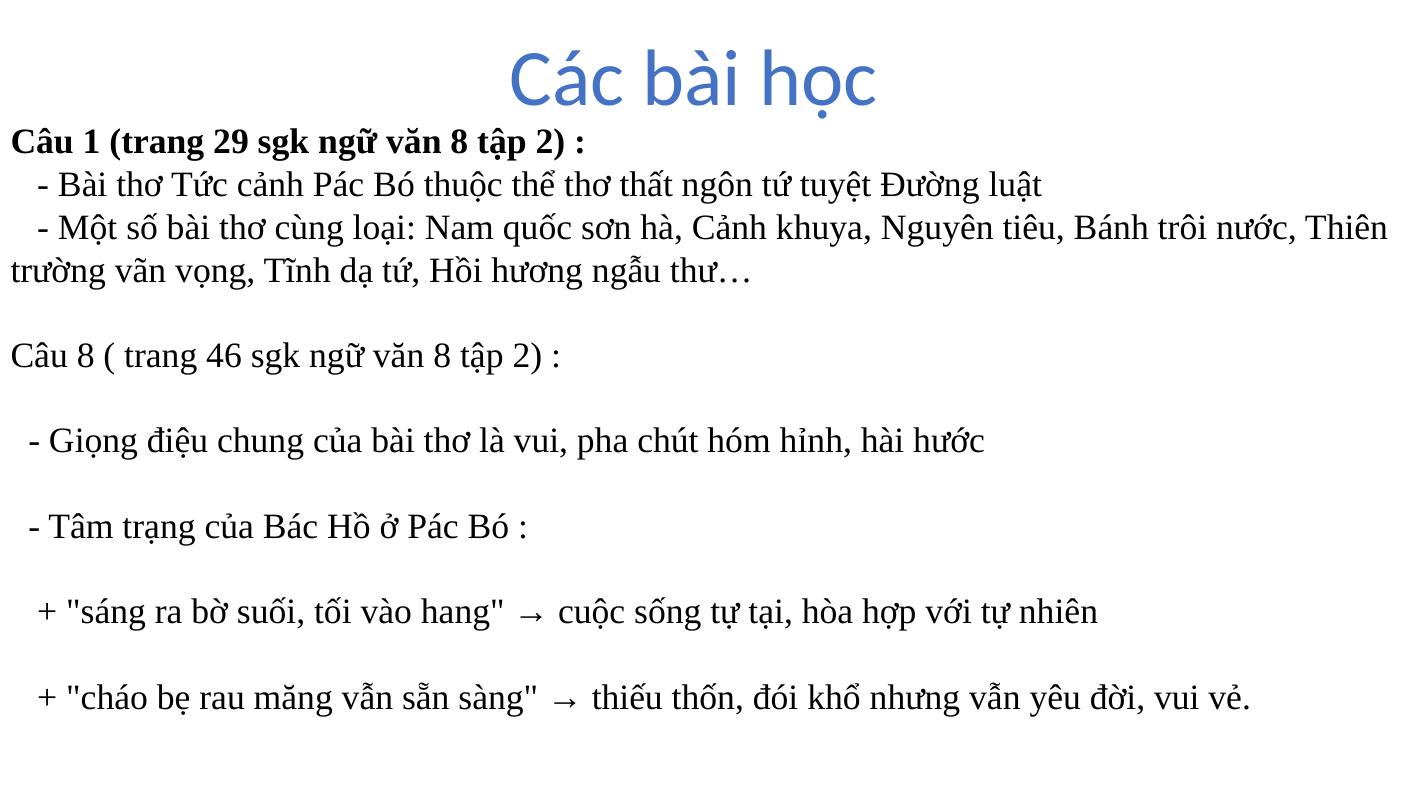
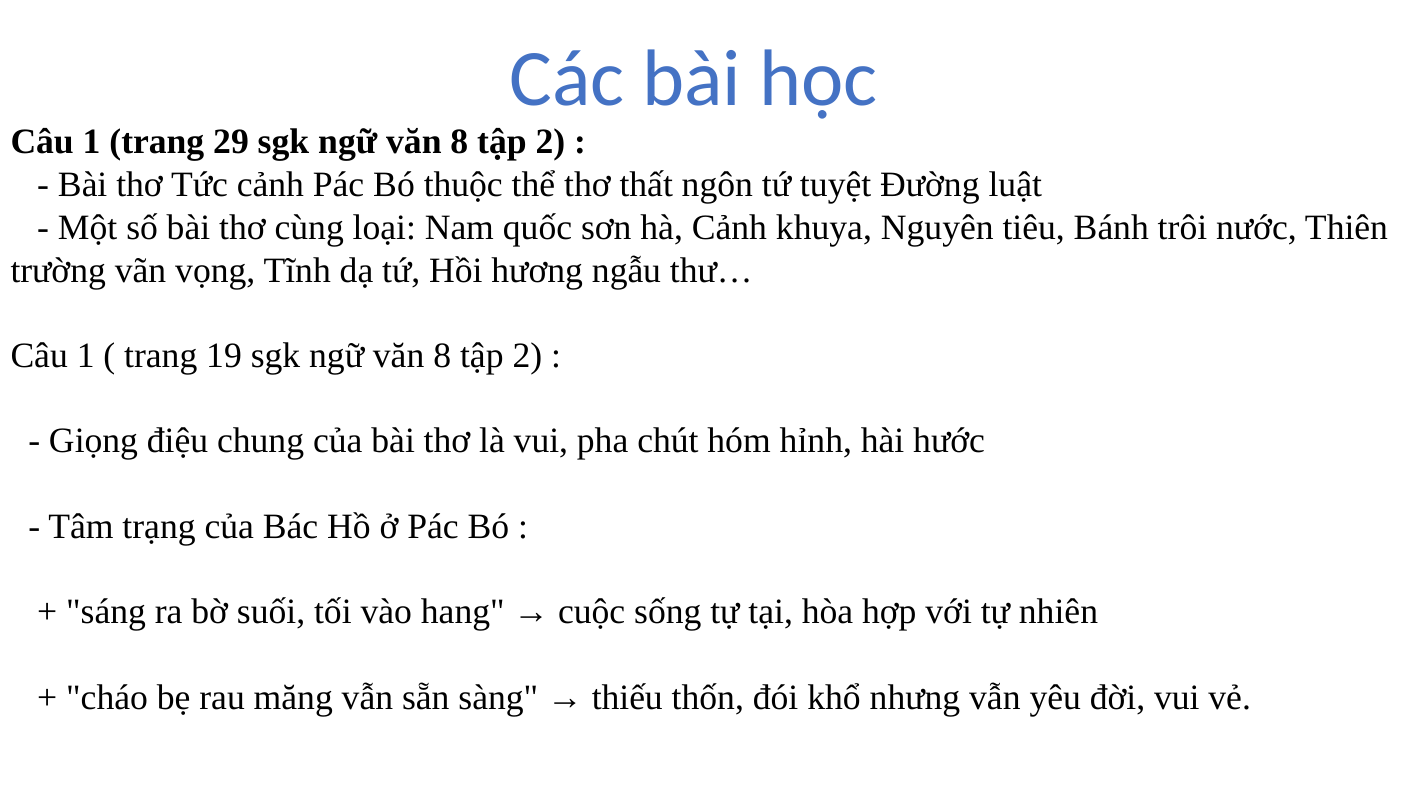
8 at (86, 356): 8 -> 1
46: 46 -> 19
